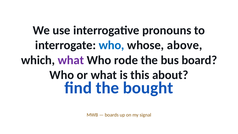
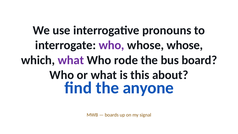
who at (112, 45) colour: blue -> purple
whose above: above -> whose
bought: bought -> anyone
